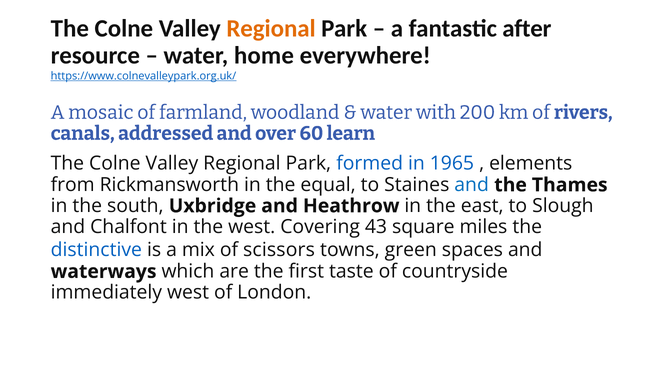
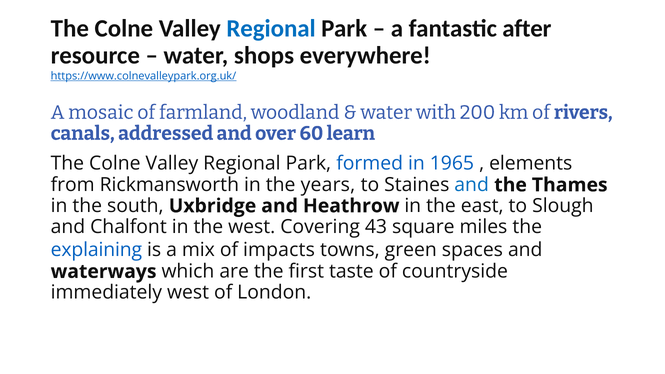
Regional at (271, 29) colour: orange -> blue
home: home -> shops
equal: equal -> years
distinctive: distinctive -> explaining
scissors: scissors -> impacts
